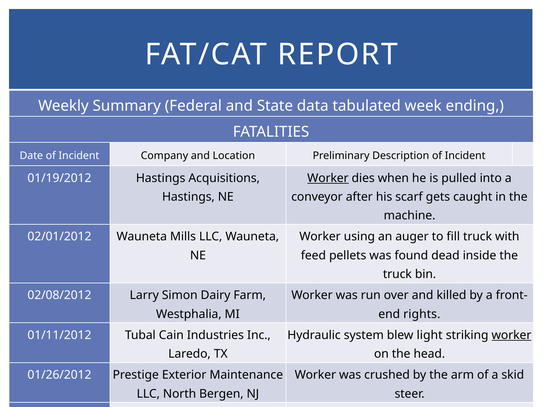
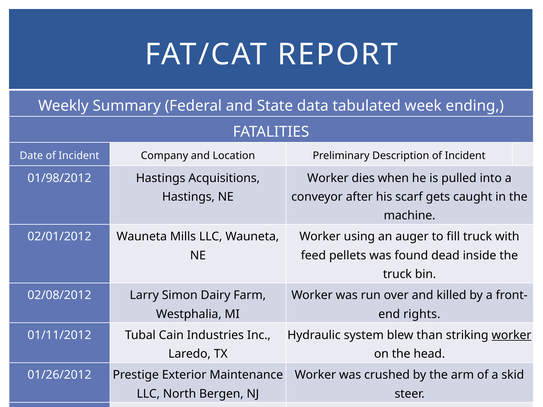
01/19/2012 at (59, 178): 01/19/2012 -> 01/98/2012
Worker at (328, 178) underline: present -> none
light: light -> than
